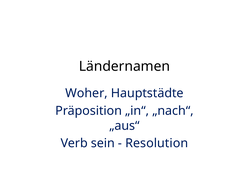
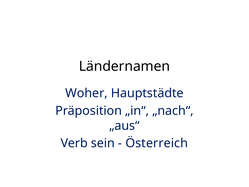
Resolution: Resolution -> Österreich
